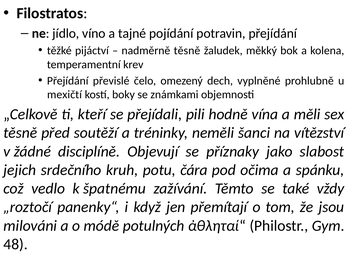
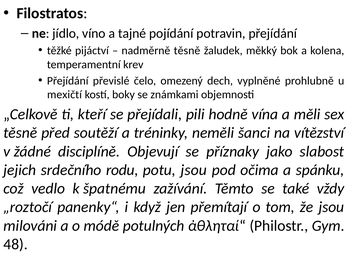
kruh: kruh -> rodu
potu čára: čára -> jsou
